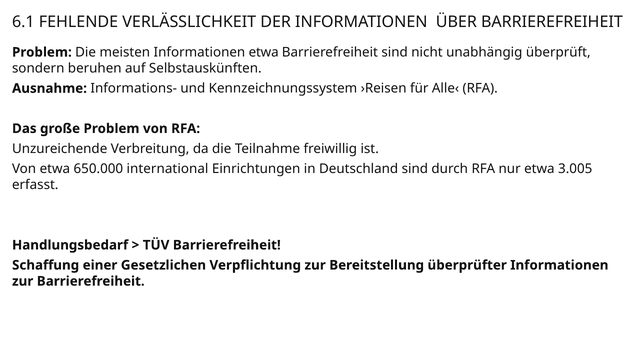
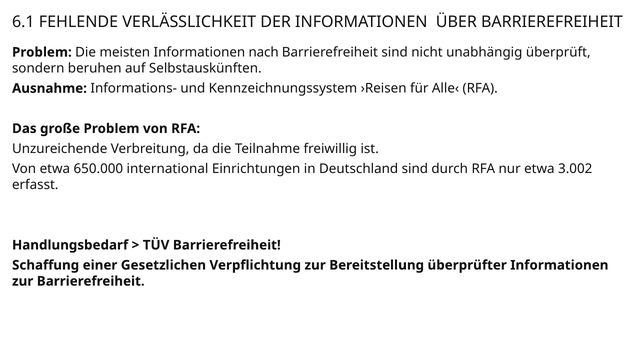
Informationen etwa: etwa -> nach
3.005: 3.005 -> 3.002
